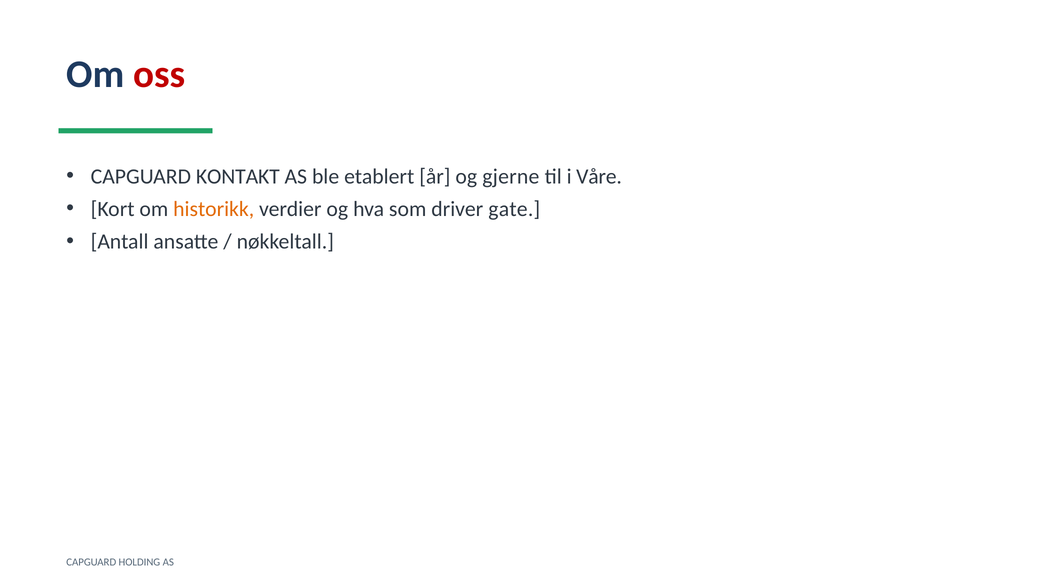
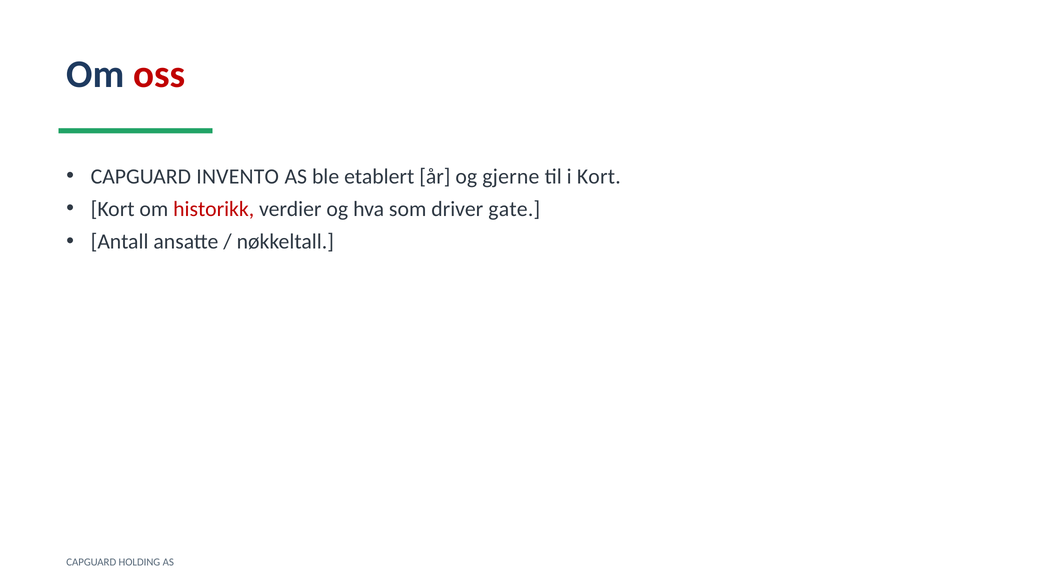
KONTAKT: KONTAKT -> INVENTO
i Våre: Våre -> Kort
historikk colour: orange -> red
